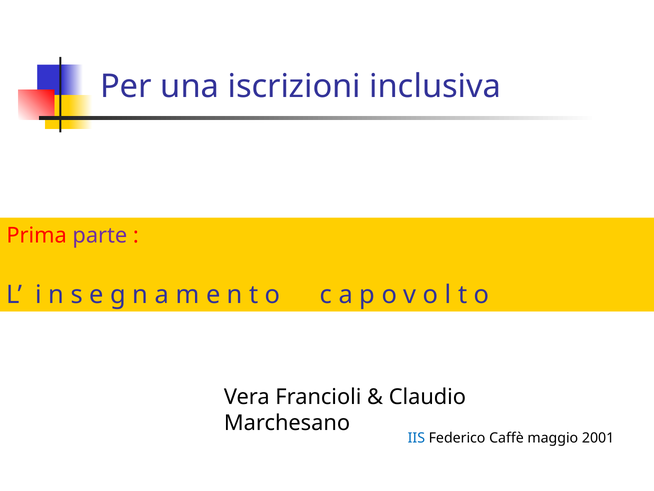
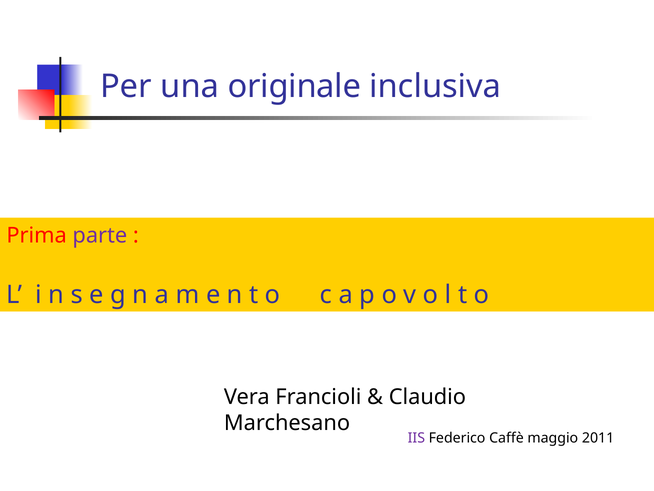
iscrizioni: iscrizioni -> originale
IIS colour: blue -> purple
2001: 2001 -> 2011
